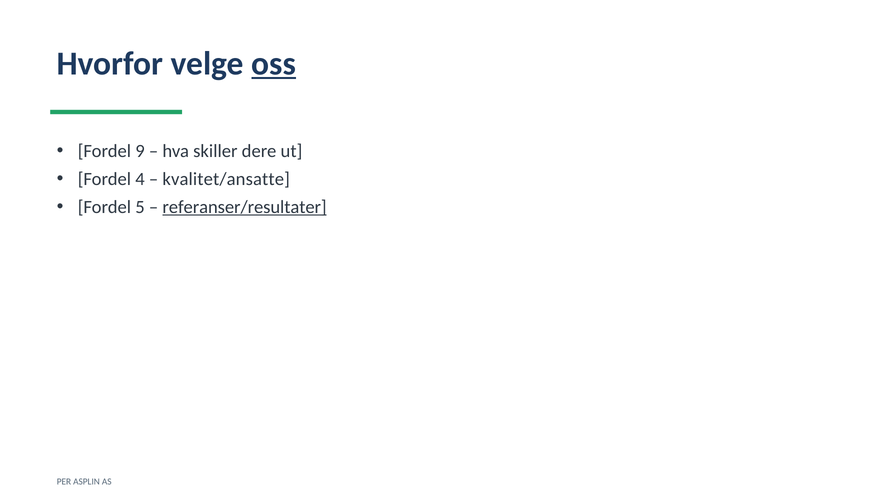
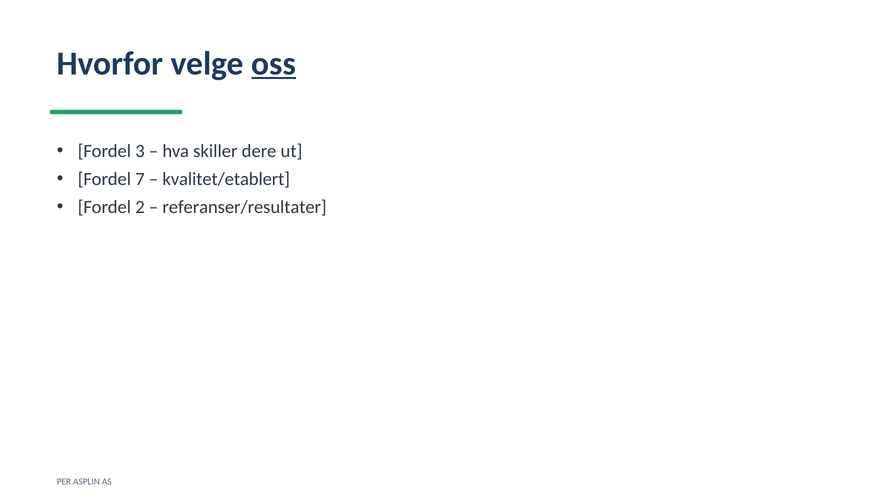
9: 9 -> 3
4: 4 -> 7
kvalitet/ansatte: kvalitet/ansatte -> kvalitet/etablert
5: 5 -> 2
referanser/resultater underline: present -> none
